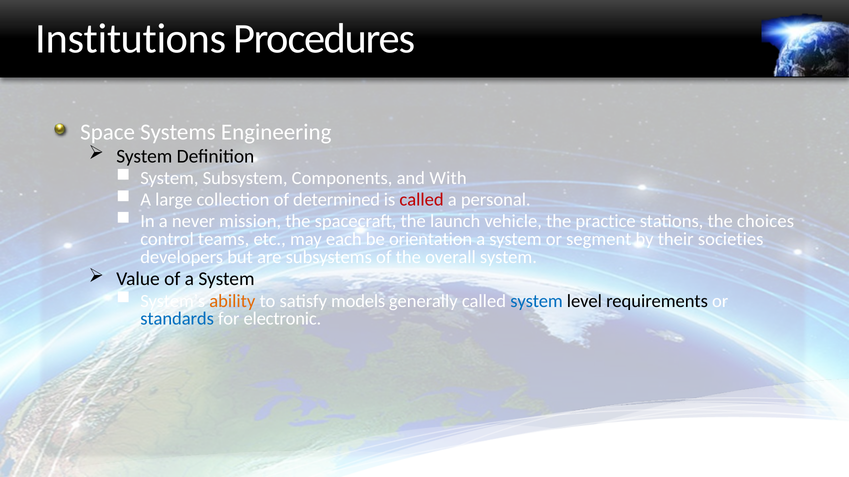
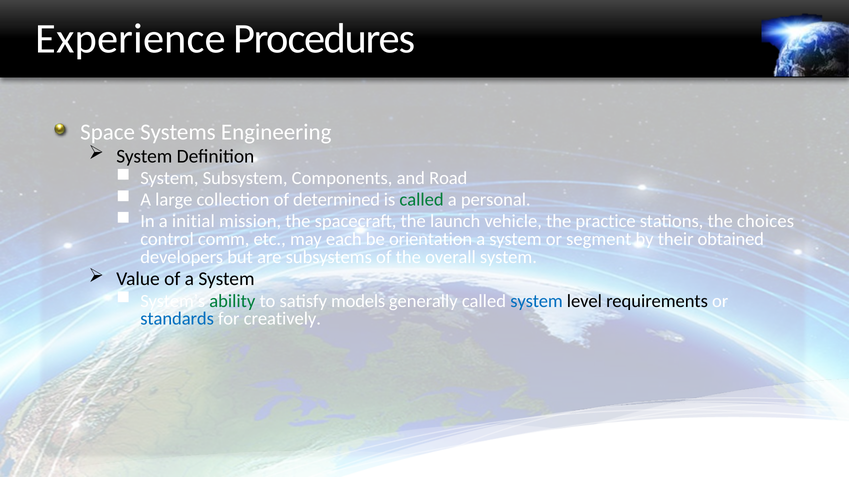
Institutions: Institutions -> Experience
With: With -> Road
called at (422, 200) colour: red -> green
never: never -> initial
teams: teams -> comm
societies: societies -> obtained
ability colour: orange -> green
electronic: electronic -> creatively
